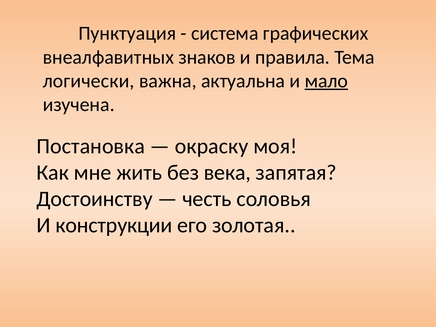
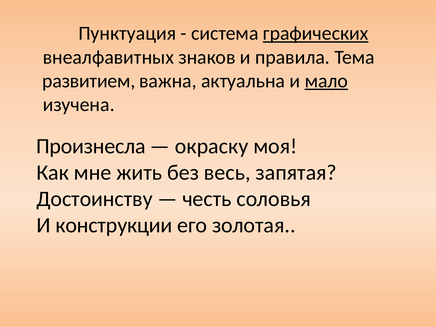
графических underline: none -> present
логически: логически -> развитием
Постановка: Постановка -> Произнесла
века: века -> весь
